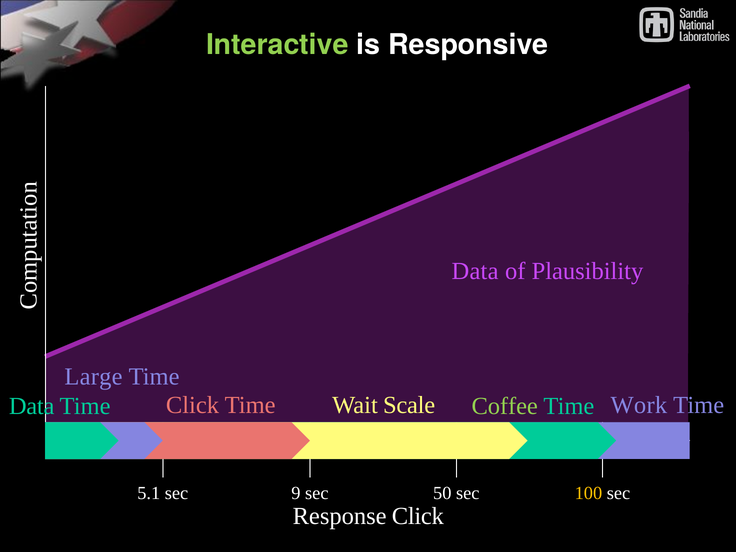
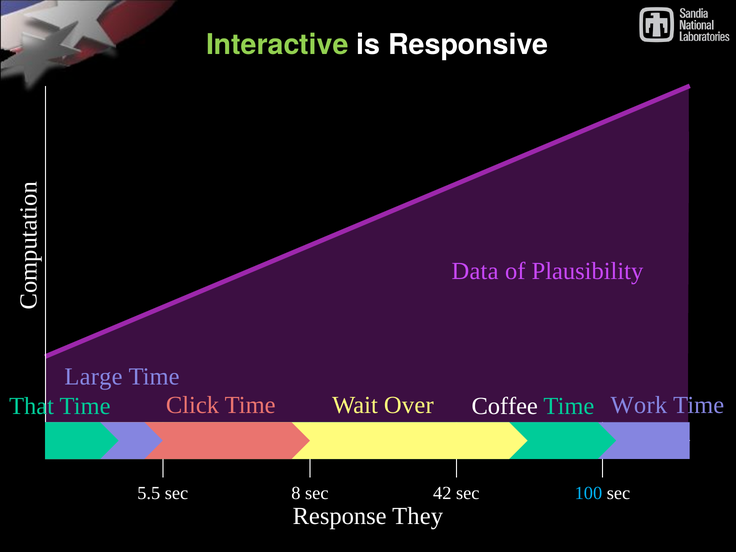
Scale: Scale -> Over
Data at (32, 406): Data -> That
Coffee colour: light green -> white
5.1: 5.1 -> 5.5
9: 9 -> 8
50: 50 -> 42
100 colour: yellow -> light blue
Response Click: Click -> They
